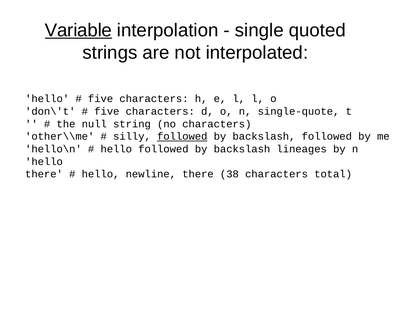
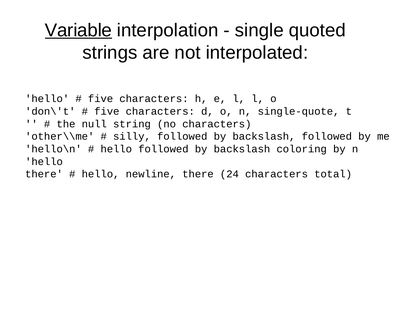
followed at (182, 137) underline: present -> none
lineages: lineages -> coloring
38: 38 -> 24
